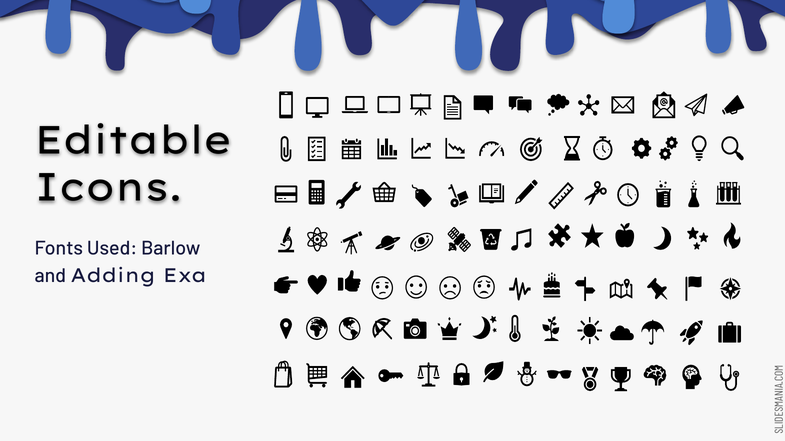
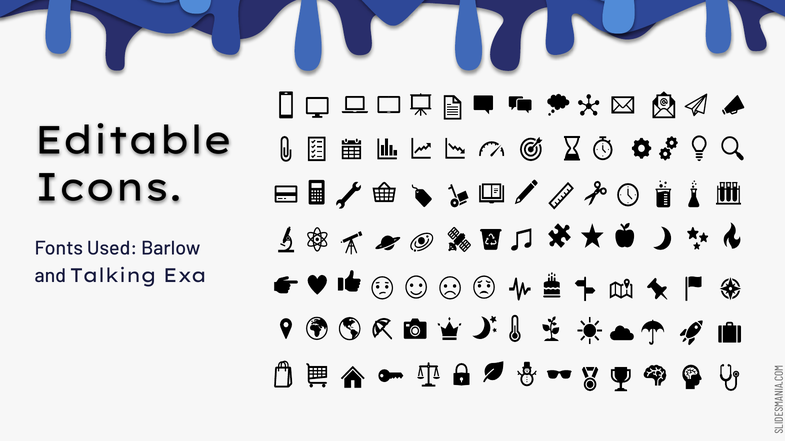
Adding: Adding -> Talking
